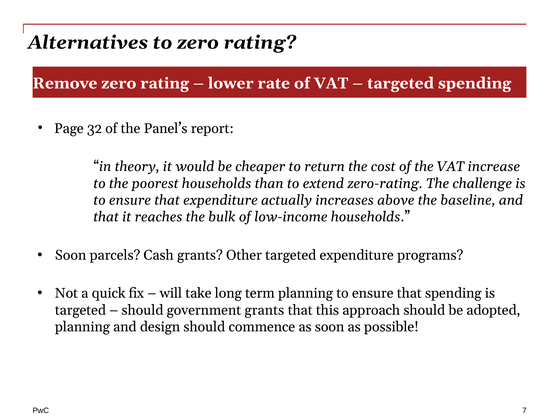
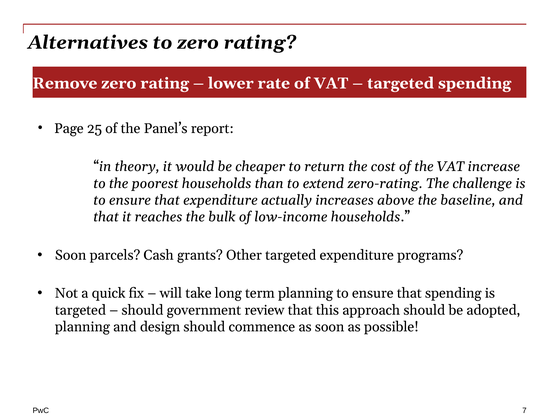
32: 32 -> 25
government grants: grants -> review
